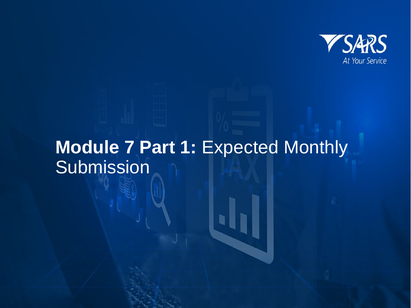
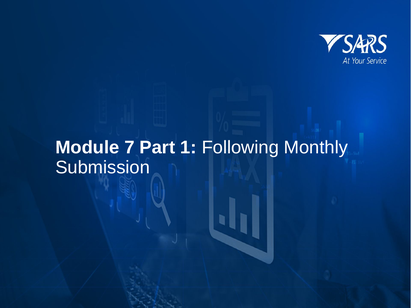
Expected: Expected -> Following
